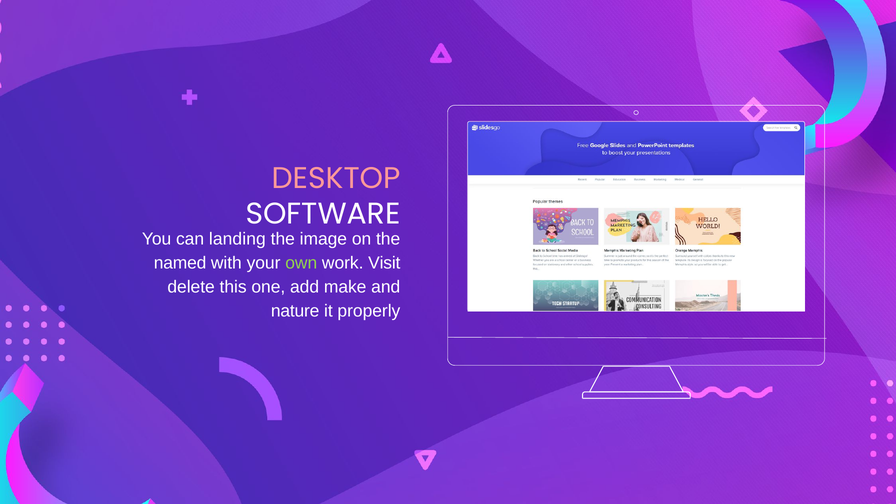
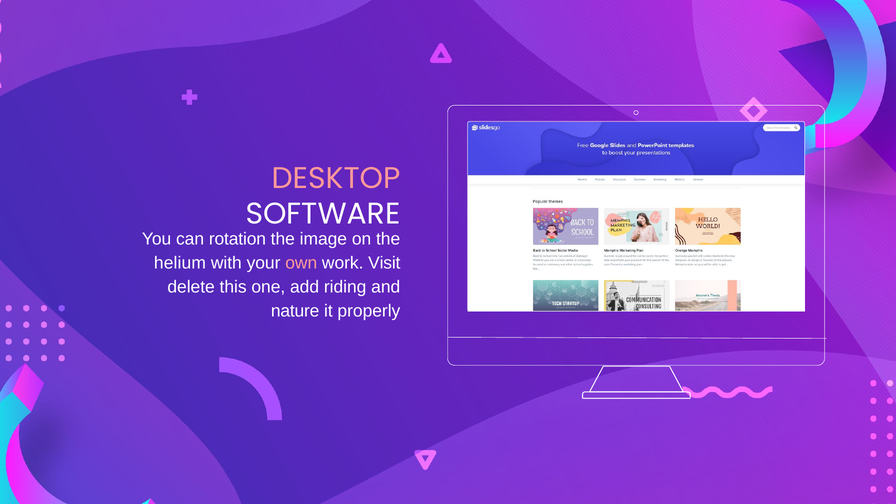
landing: landing -> rotation
named: named -> helium
own colour: light green -> pink
make: make -> riding
